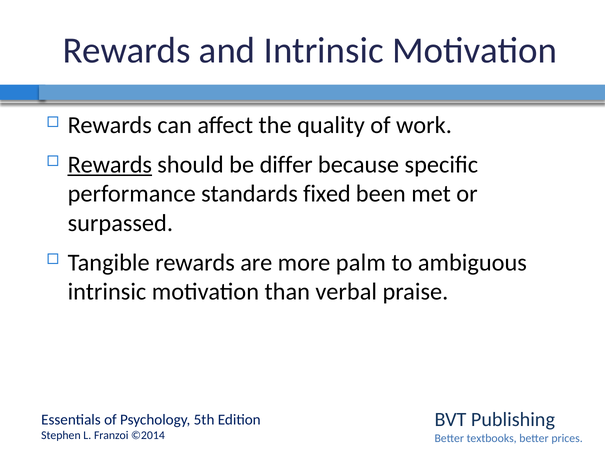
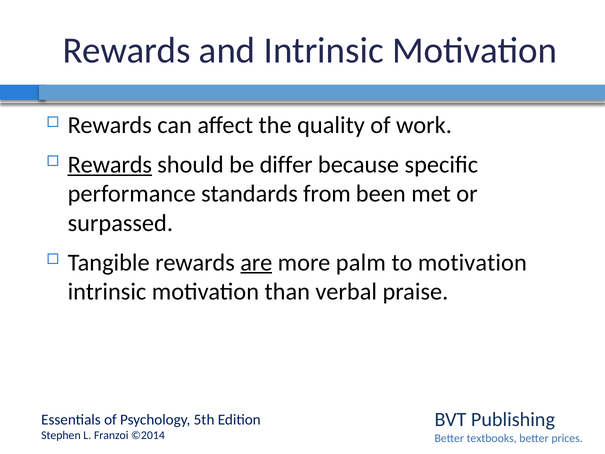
fixed: fixed -> from
are underline: none -> present
to ambiguous: ambiguous -> motivation
